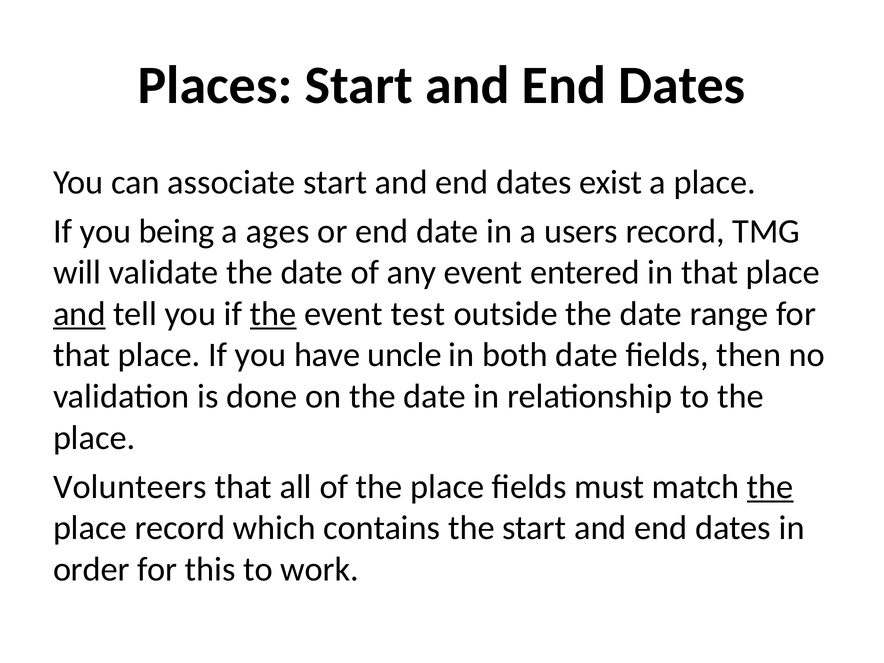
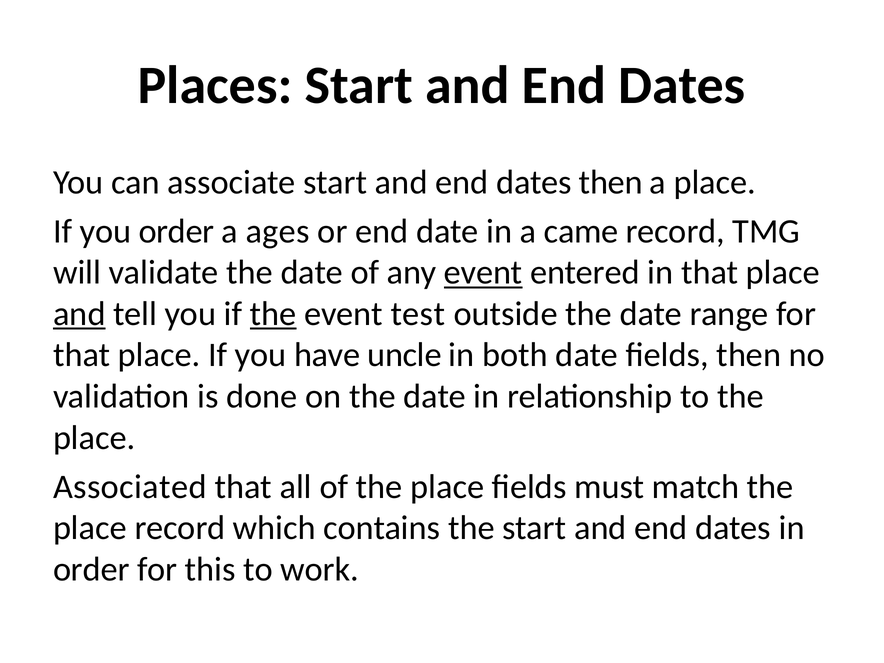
dates exist: exist -> then
you being: being -> order
users: users -> came
event at (483, 273) underline: none -> present
Volunteers: Volunteers -> Associated
the at (770, 487) underline: present -> none
